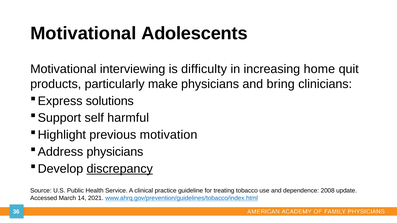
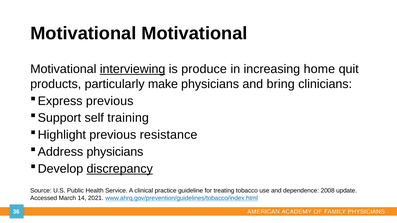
Adolescents at (194, 33): Adolescents -> Motivational
interviewing underline: none -> present
difficulty: difficulty -> produce
solutions at (110, 101): solutions -> previous
harmful: harmful -> training
motivation: motivation -> resistance
